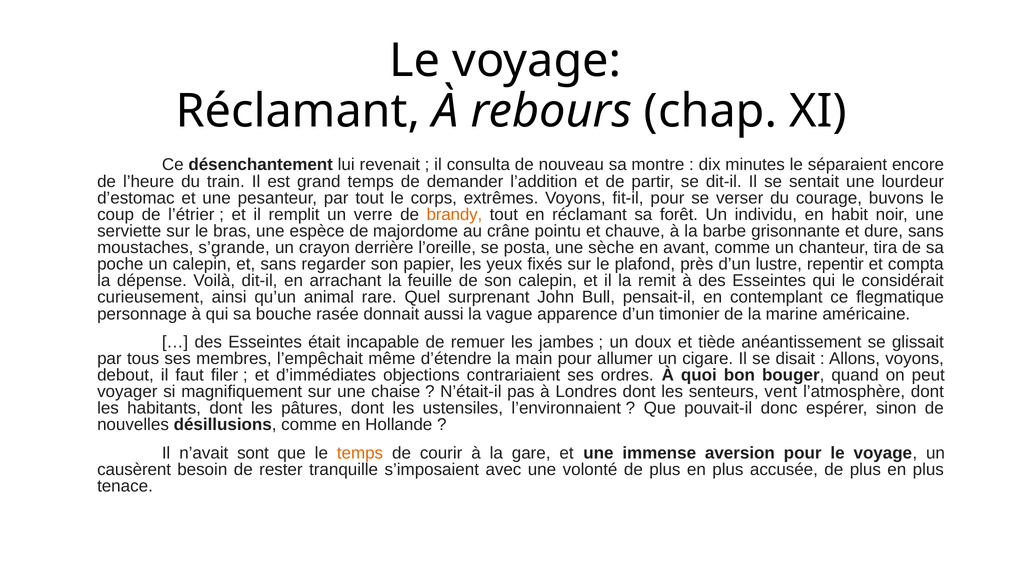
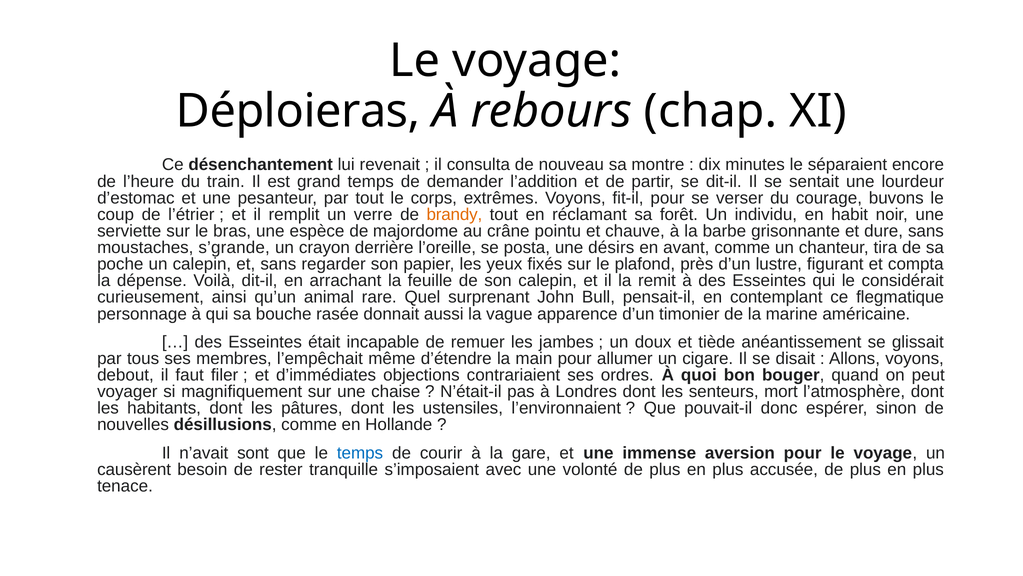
Réclamant at (298, 111): Réclamant -> Déploieras
sèche: sèche -> désirs
repentir: repentir -> figurant
vent: vent -> mort
temps at (360, 452) colour: orange -> blue
